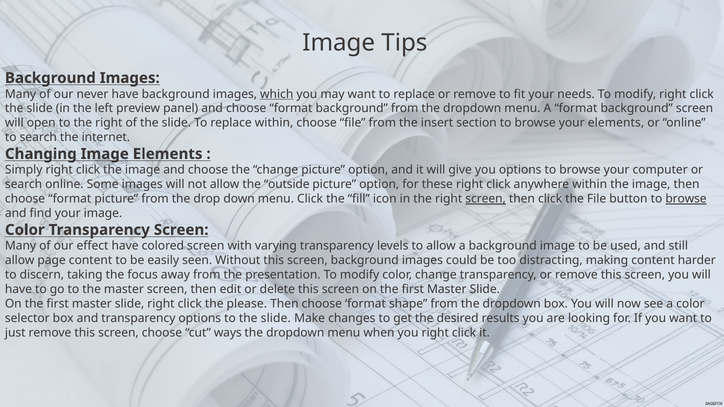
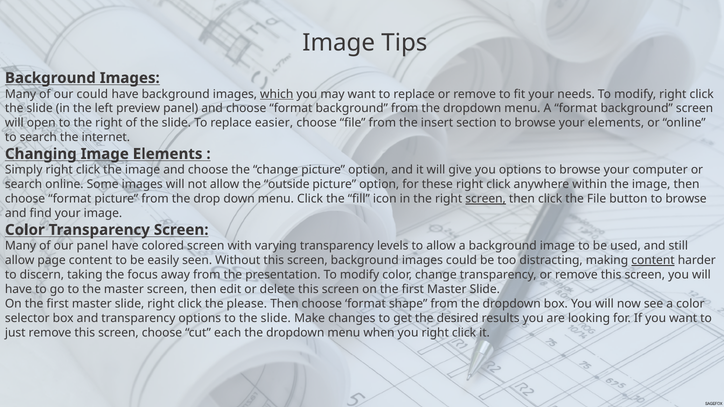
our never: never -> could
replace within: within -> easier
browse at (686, 199) underline: present -> none
our effect: effect -> panel
content at (653, 261) underline: none -> present
ways: ways -> each
